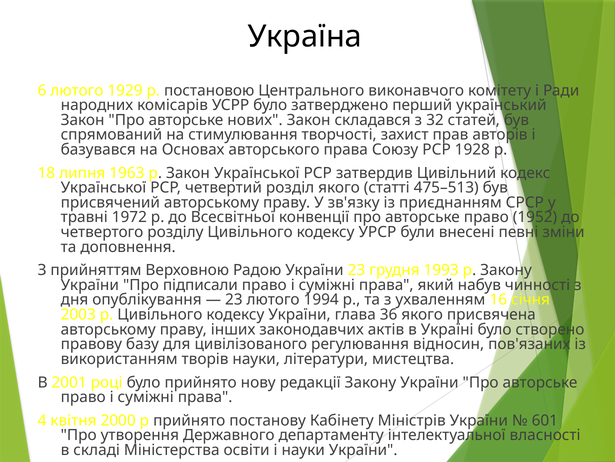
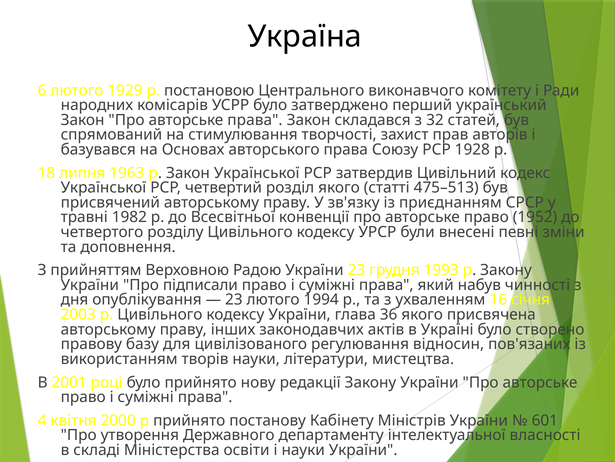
авторське нових: нових -> права
1972: 1972 -> 1982
